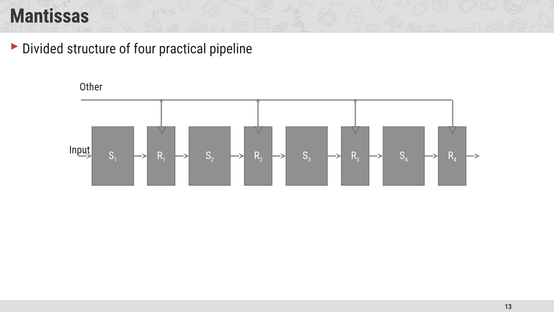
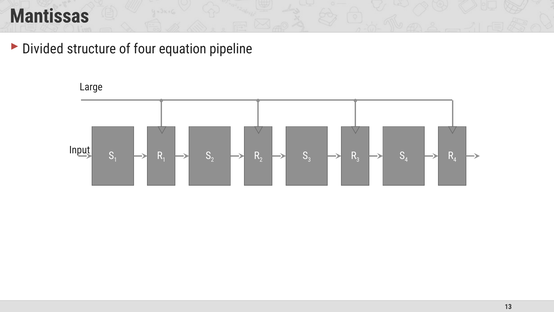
practical: practical -> equation
Other: Other -> Large
